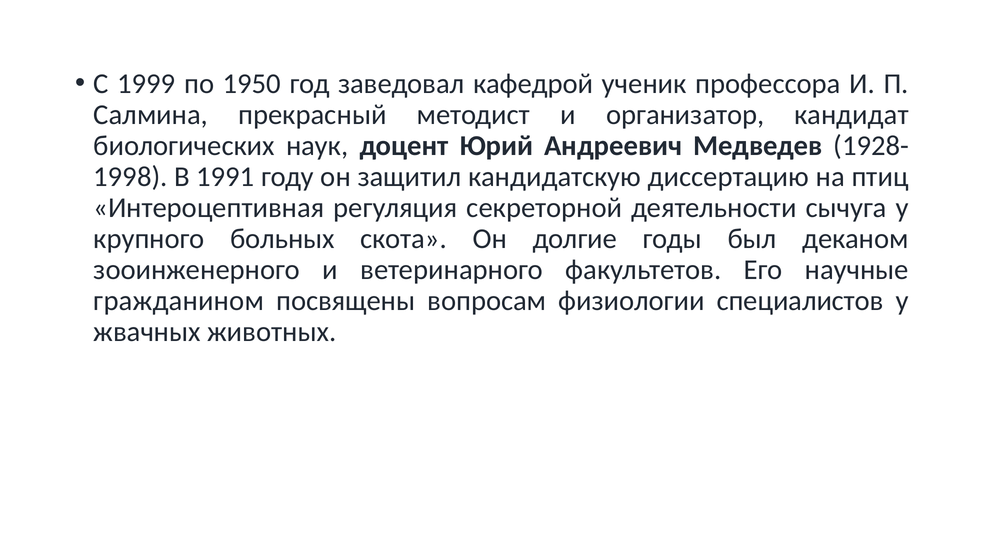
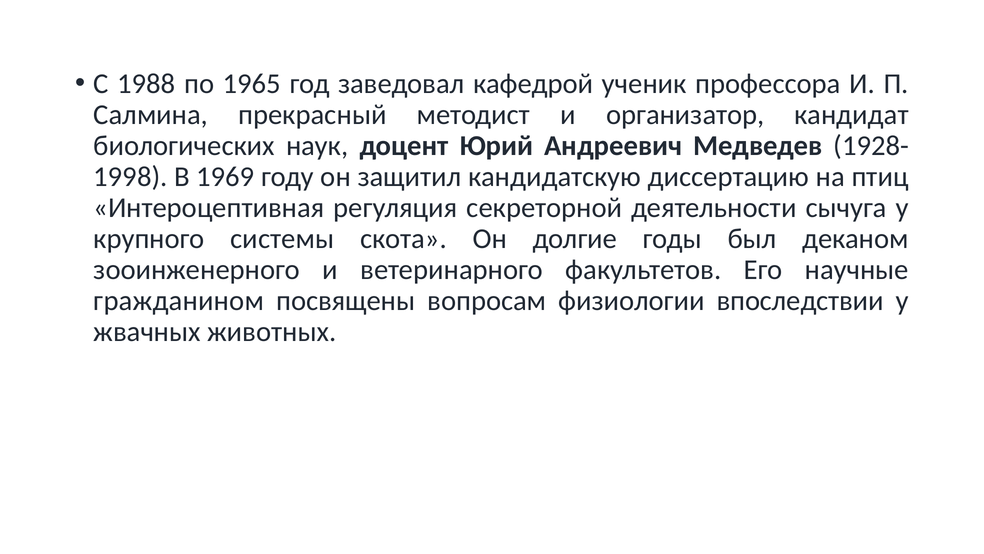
1999: 1999 -> 1988
1950: 1950 -> 1965
1991: 1991 -> 1969
больных: больных -> системы
специалистов: специалистов -> впоследствии
